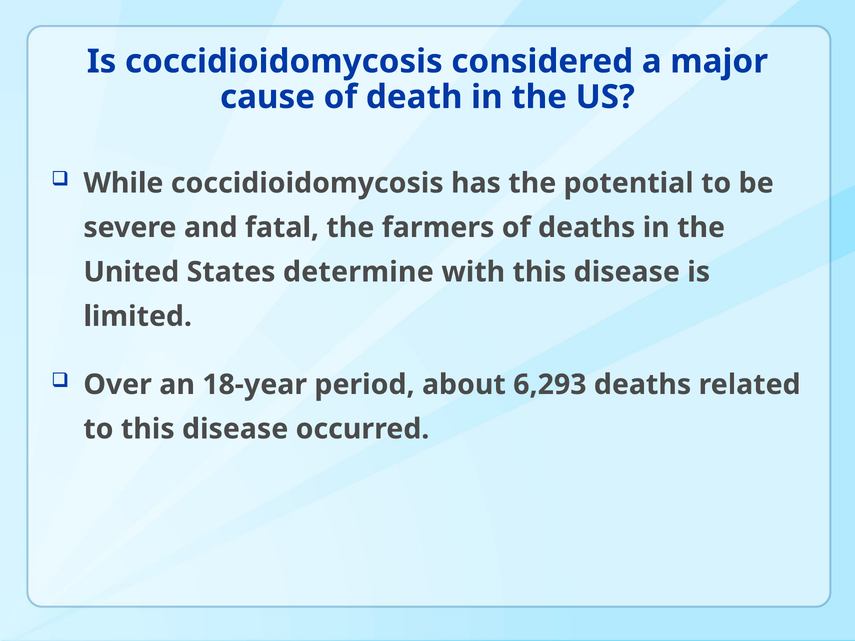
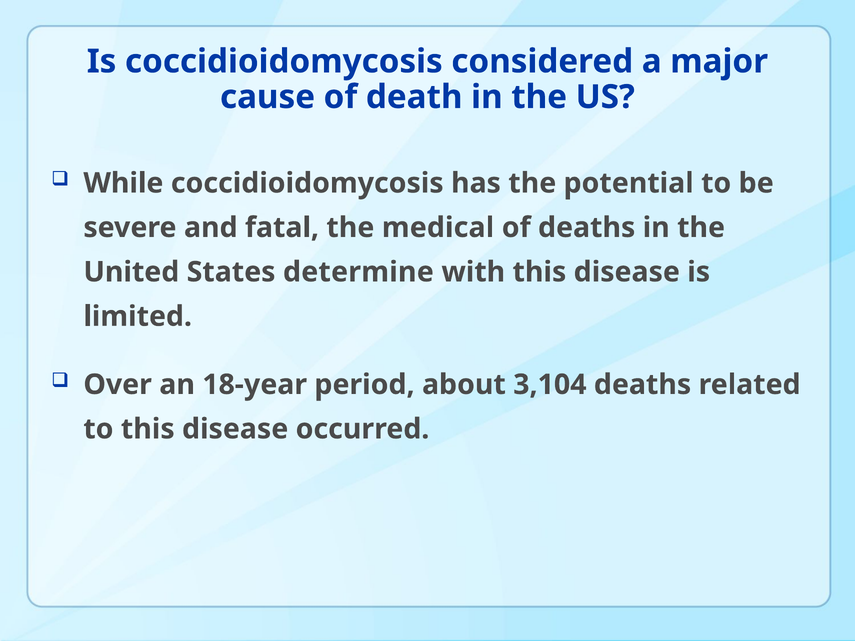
farmers: farmers -> medical
6,293: 6,293 -> 3,104
